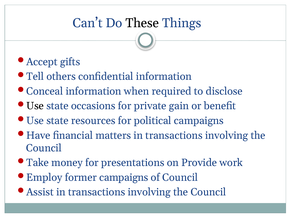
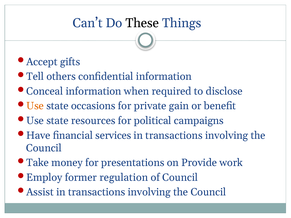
Use at (35, 106) colour: black -> orange
matters: matters -> services
former campaigns: campaigns -> regulation
